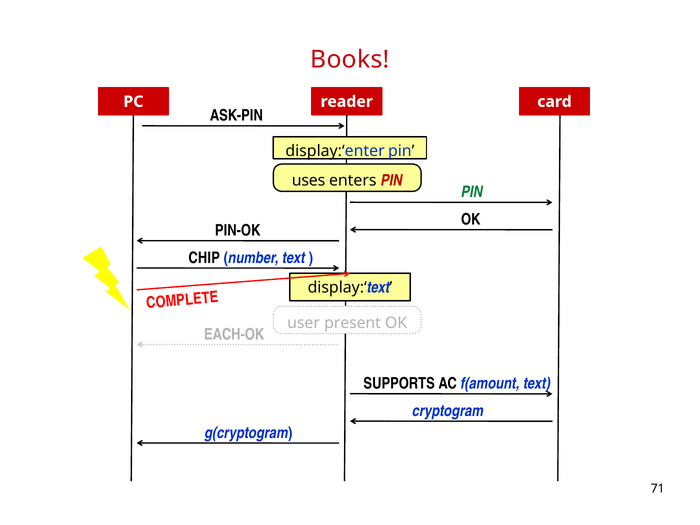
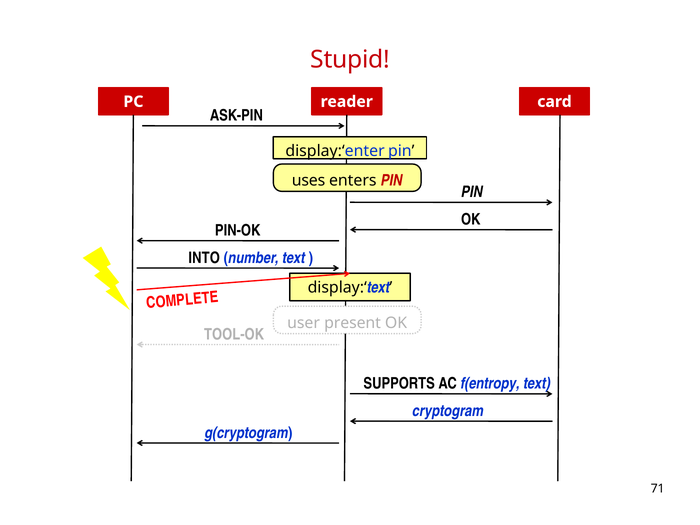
Books: Books -> Stupid
PIN at (472, 192) colour: green -> black
CHIP: CHIP -> INTO
EACH-OK: EACH-OK -> TOOL-OK
f(amount: f(amount -> f(entropy
